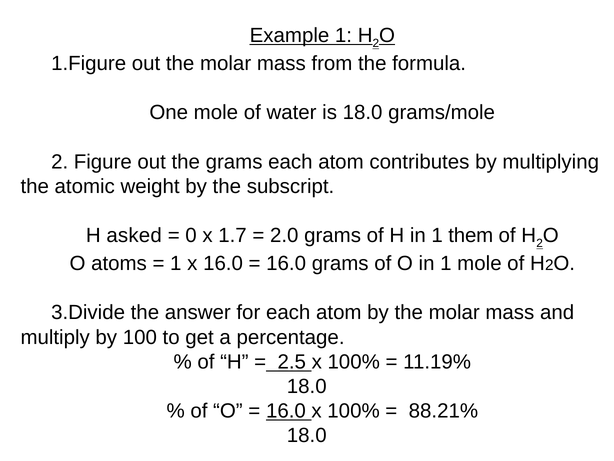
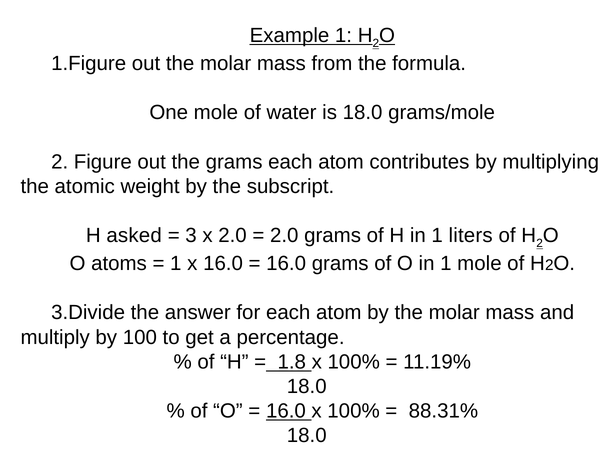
0: 0 -> 3
x 1.7: 1.7 -> 2.0
them: them -> liters
2.5: 2.5 -> 1.8
88.21%: 88.21% -> 88.31%
